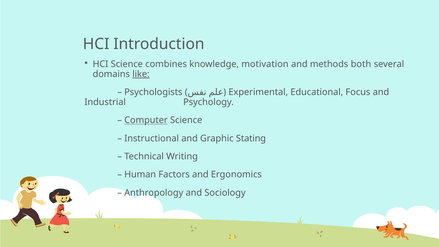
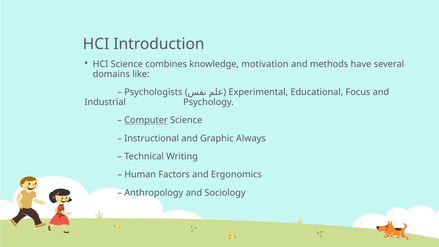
both: both -> have
like underline: present -> none
Stating: Stating -> Always
